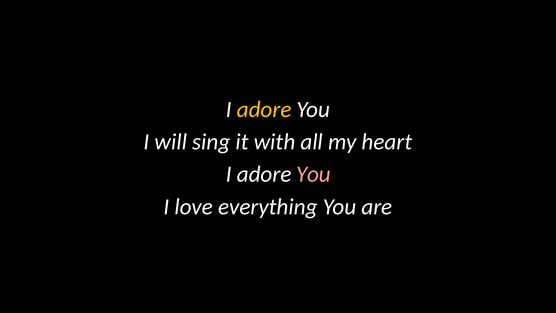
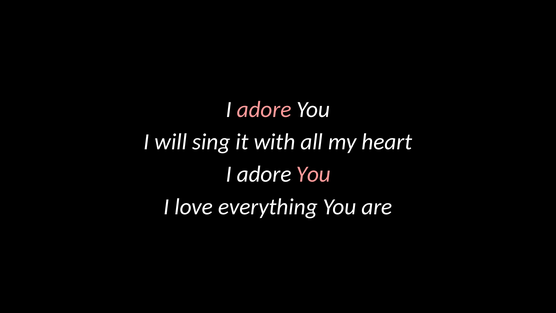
adore at (264, 109) colour: yellow -> pink
